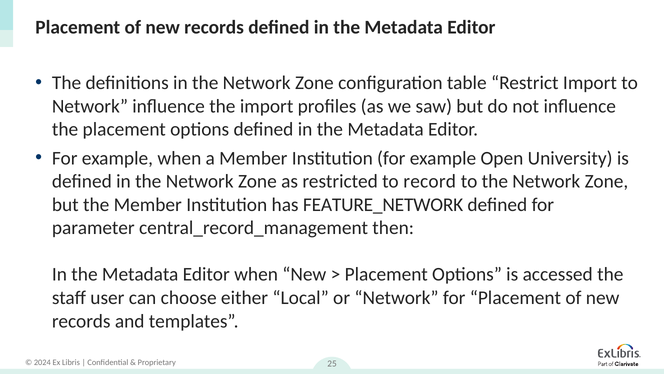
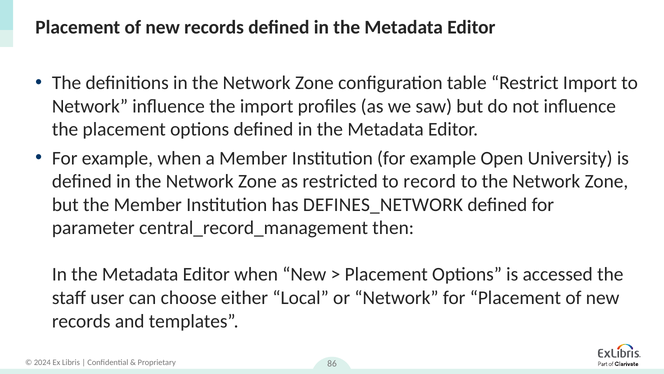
FEATURE_NETWORK: FEATURE_NETWORK -> DEFINES_NETWORK
25: 25 -> 86
